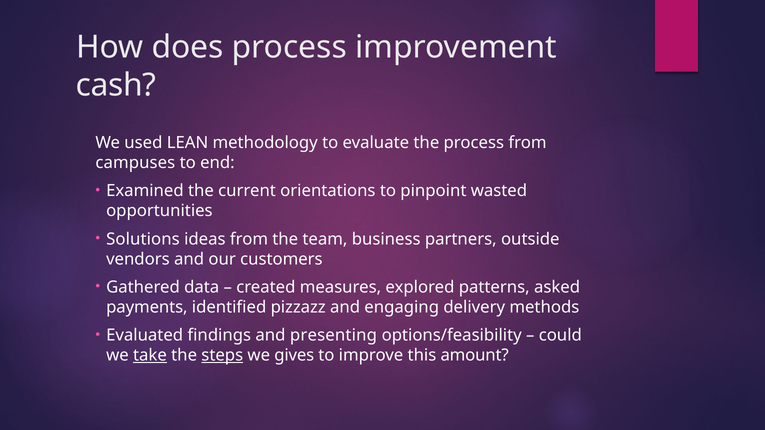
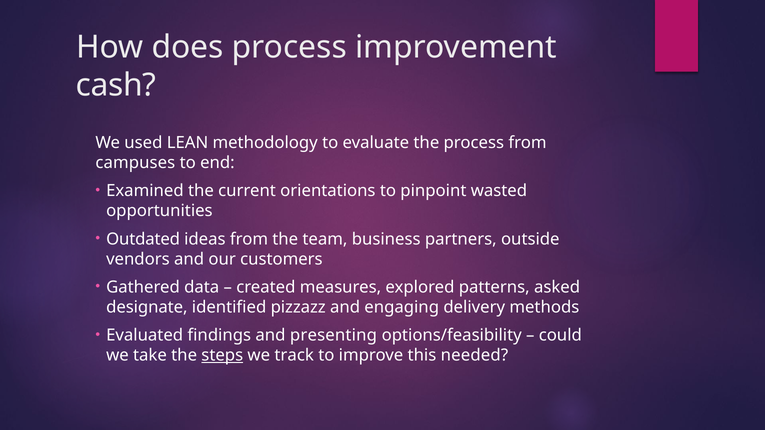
Solutions: Solutions -> Outdated
payments: payments -> designate
take underline: present -> none
gives: gives -> track
amount: amount -> needed
